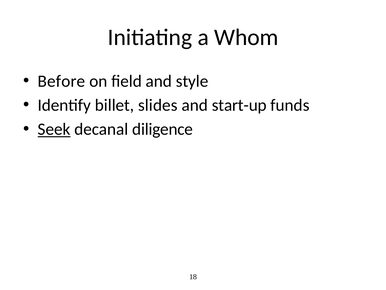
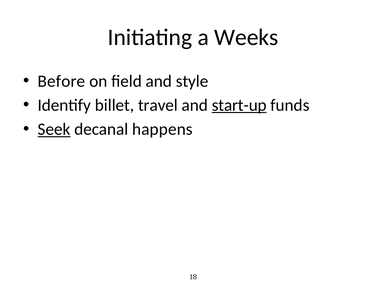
Whom: Whom -> Weeks
slides: slides -> travel
start-up underline: none -> present
diligence: diligence -> happens
